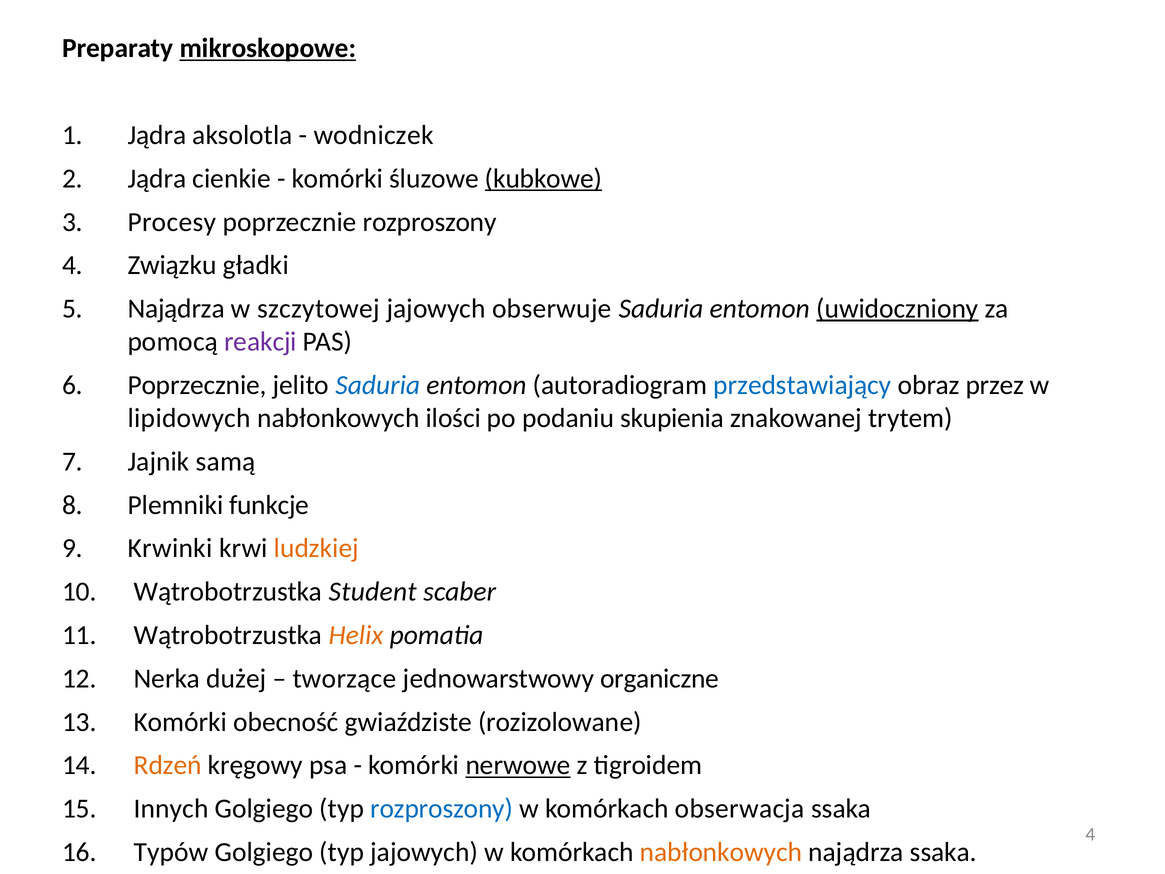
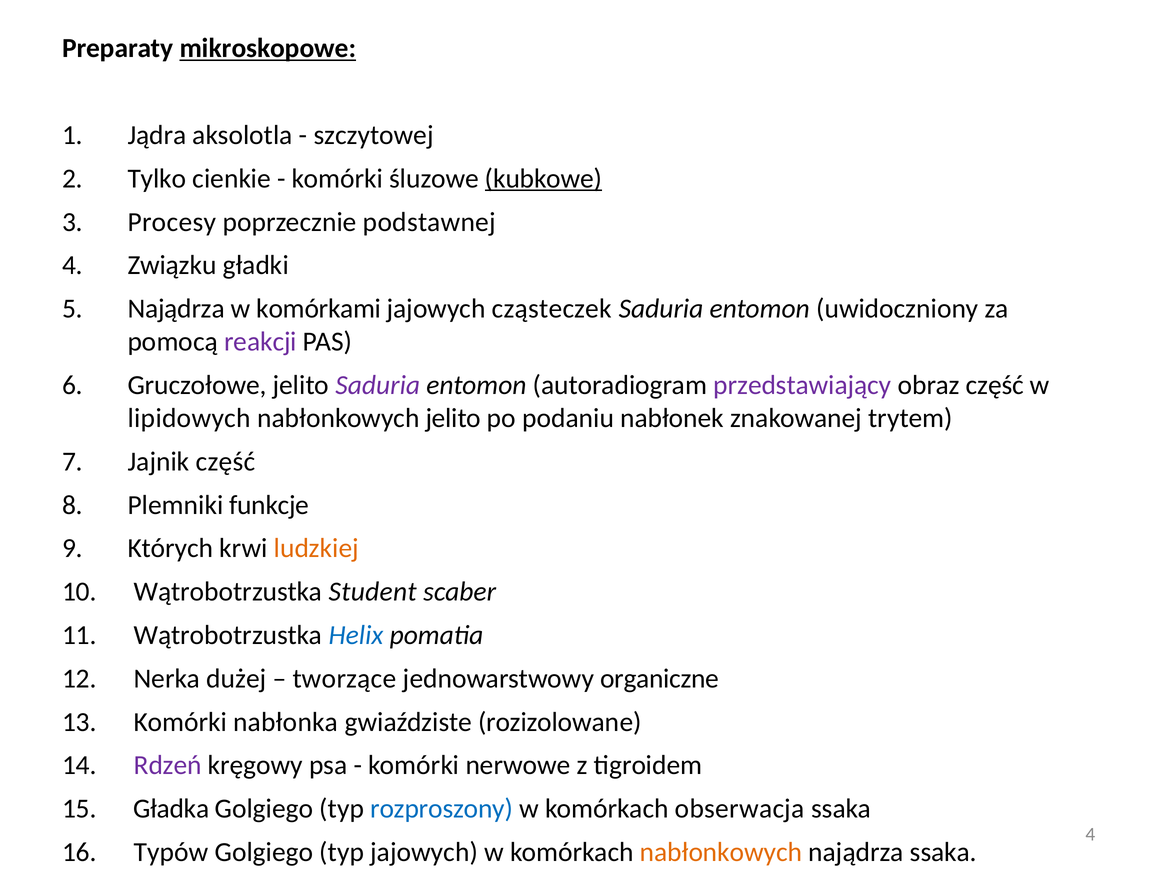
wodniczek: wodniczek -> szczytowej
Jądra at (157, 178): Jądra -> Tylko
poprzecznie rozproszony: rozproszony -> podstawnej
szczytowej: szczytowej -> komórkami
obserwuje: obserwuje -> cząsteczek
uwidoczniony underline: present -> none
Poprzecznie at (197, 385): Poprzecznie -> Gruczołowe
Saduria at (378, 385) colour: blue -> purple
przedstawiający colour: blue -> purple
obraz przez: przez -> część
nabłonkowych ilości: ilości -> jelito
skupienia: skupienia -> nabłonek
Jajnik samą: samą -> część
Krwinki: Krwinki -> Których
Helix colour: orange -> blue
obecność: obecność -> nabłonka
Rdzeń colour: orange -> purple
nerwowe underline: present -> none
Innych: Innych -> Gładka
